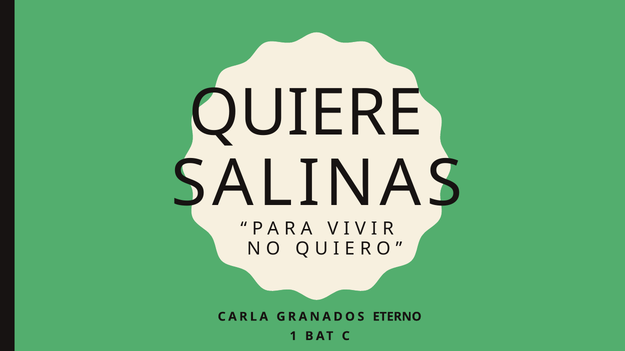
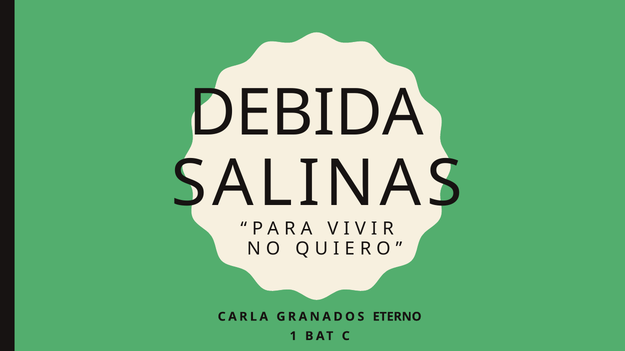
QUIERE: QUIERE -> DEBIDA
